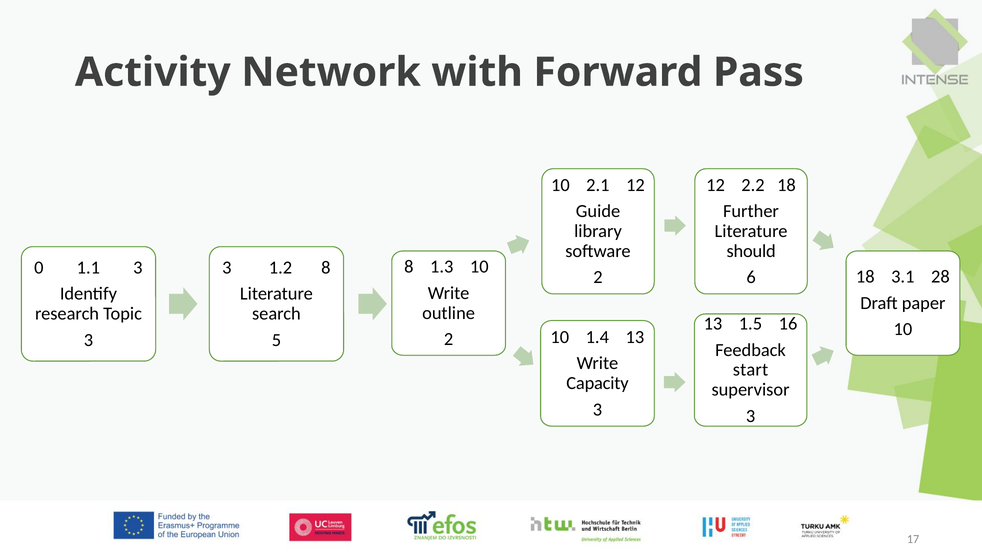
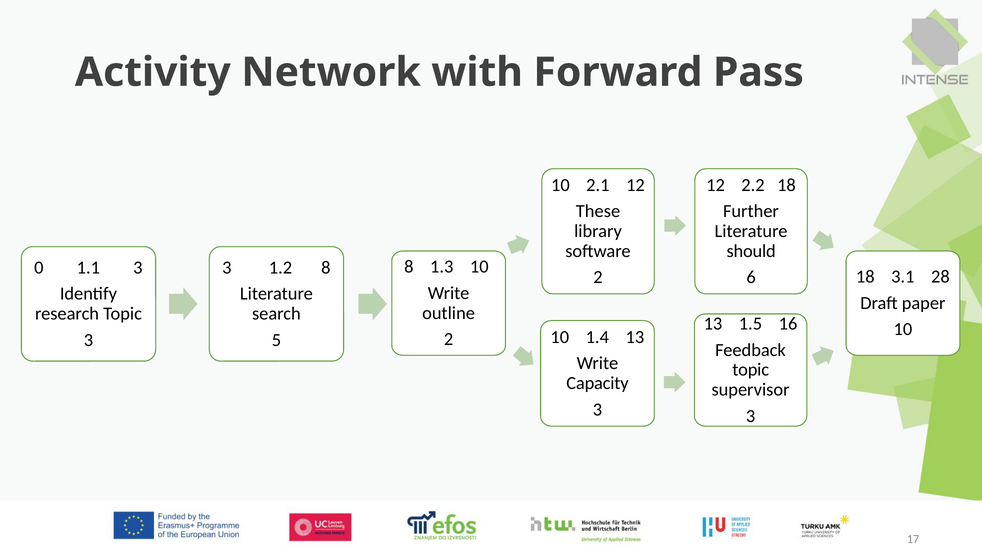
Guide: Guide -> These
start at (750, 370): start -> topic
